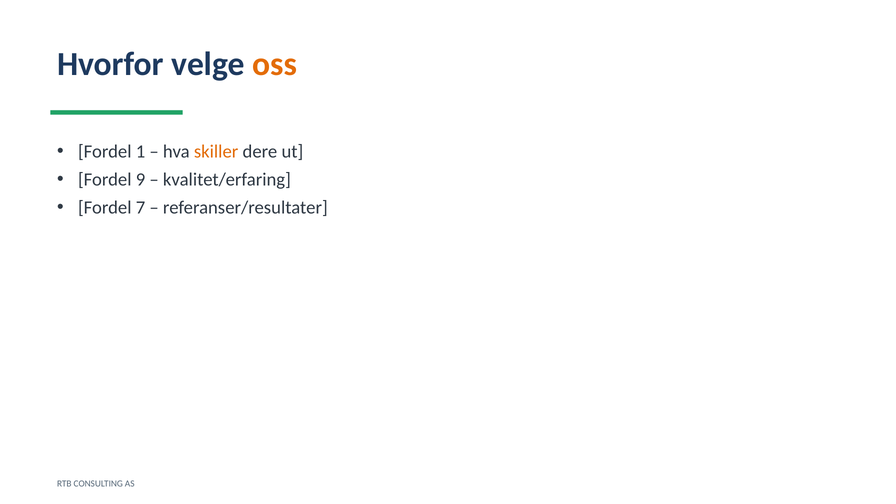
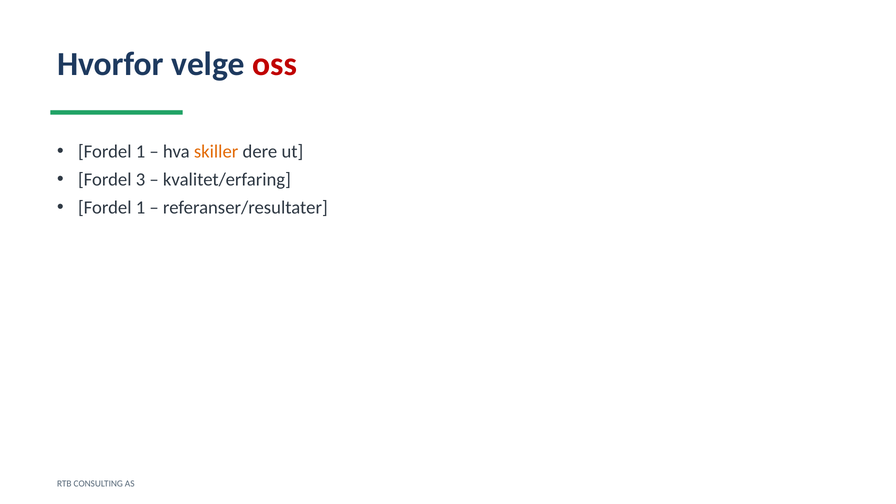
oss colour: orange -> red
9: 9 -> 3
7 at (141, 208): 7 -> 1
